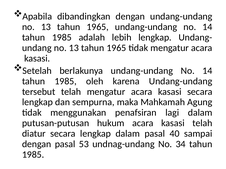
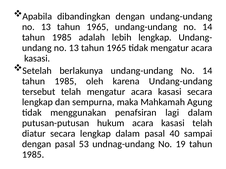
34: 34 -> 19
